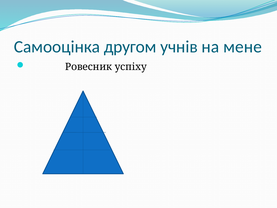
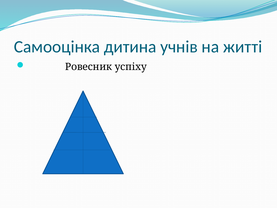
другом: другом -> дитина
мене: мене -> житті
